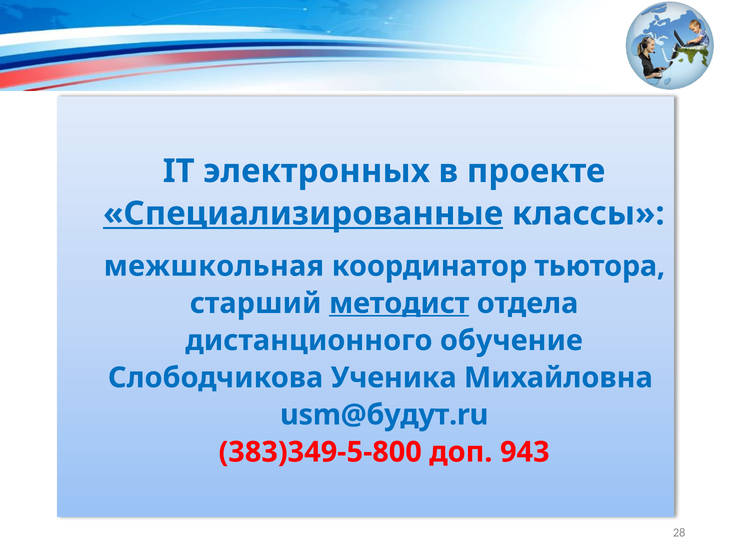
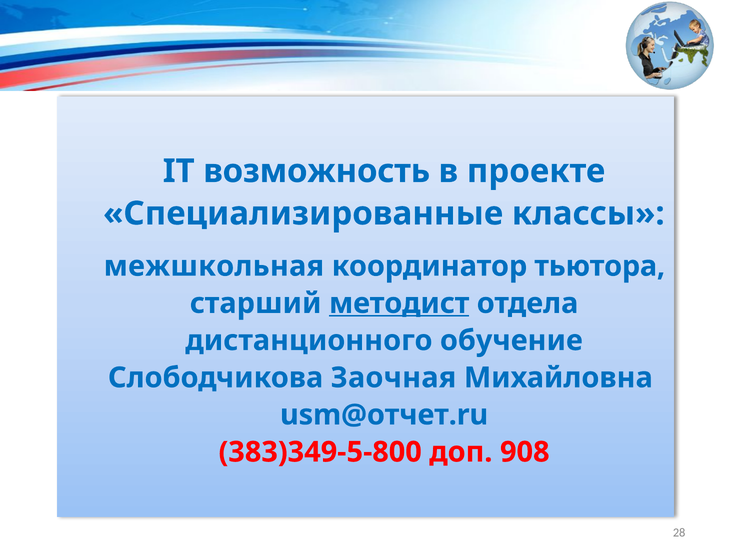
электронных: электронных -> возможность
Специализированные underline: present -> none
Ученика: Ученика -> Заочная
usm@будут.ru: usm@будут.ru -> usm@отчет.ru
943: 943 -> 908
